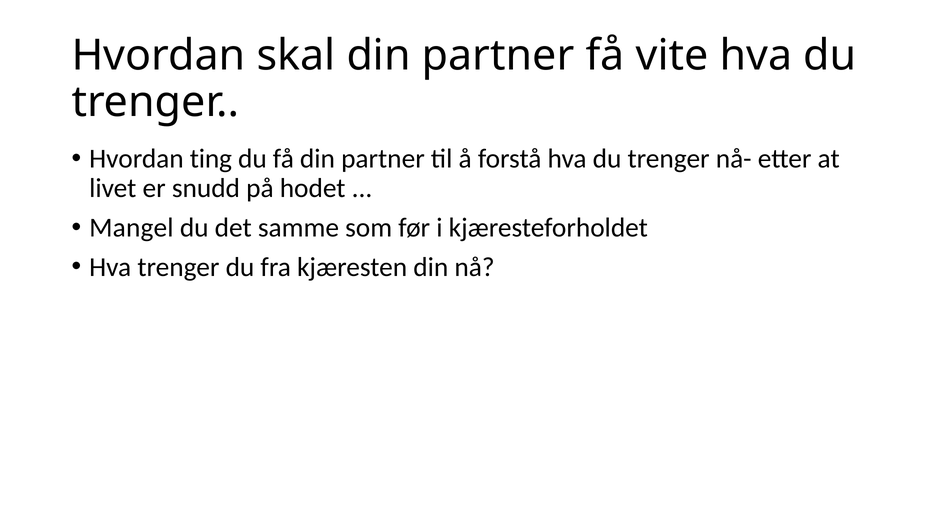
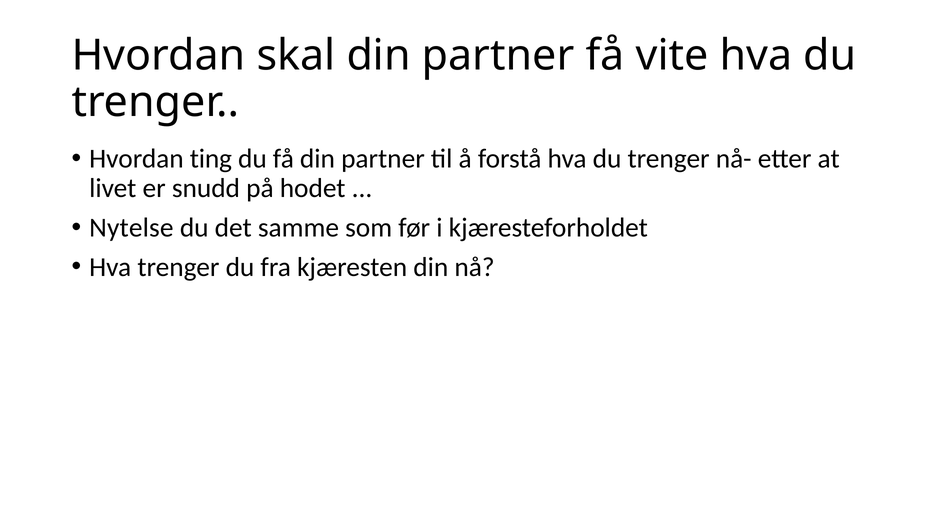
Mangel: Mangel -> Nytelse
